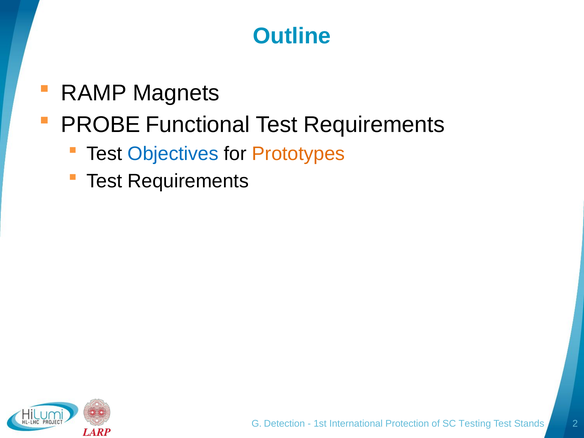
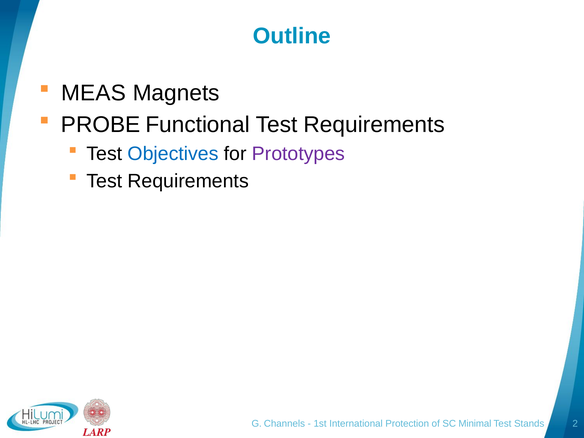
RAMP: RAMP -> MEAS
Prototypes colour: orange -> purple
Detection: Detection -> Channels
Testing: Testing -> Minimal
